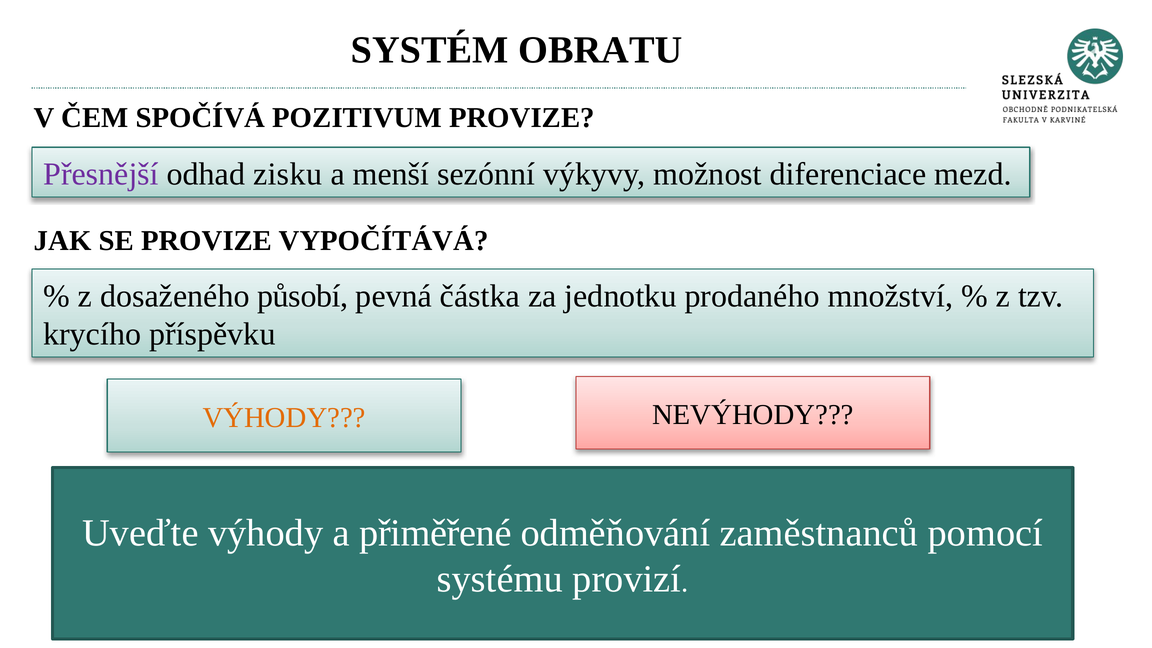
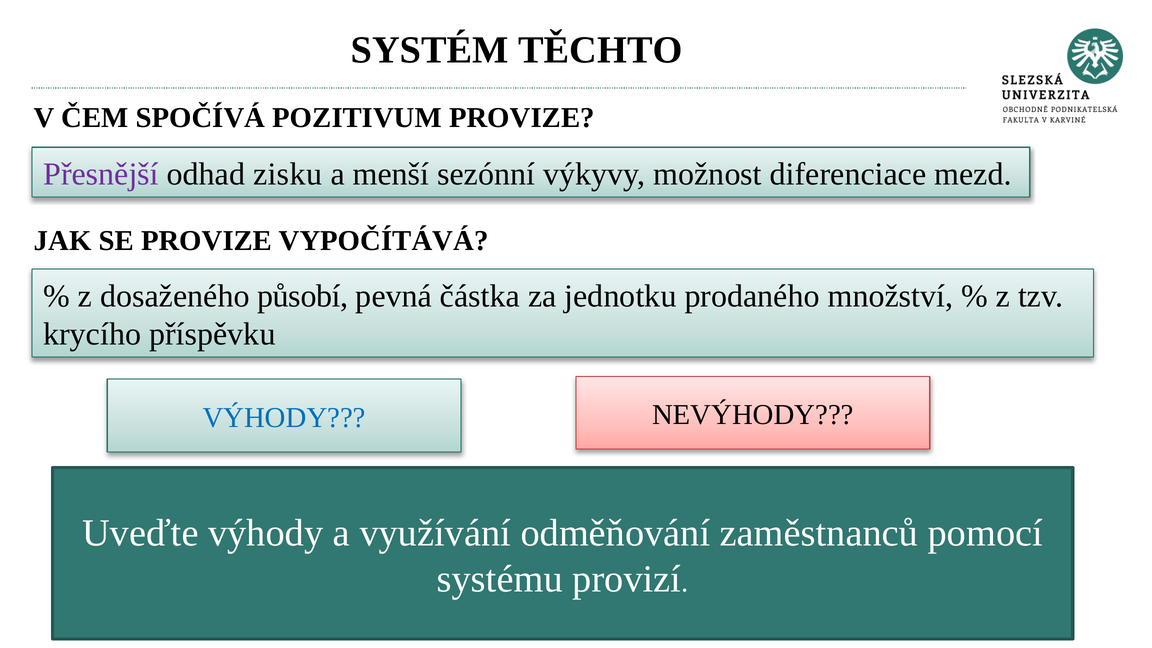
OBRATU: OBRATU -> TĚCHTO
VÝHODY at (284, 418) colour: orange -> blue
přiměřené: přiměřené -> využívání
